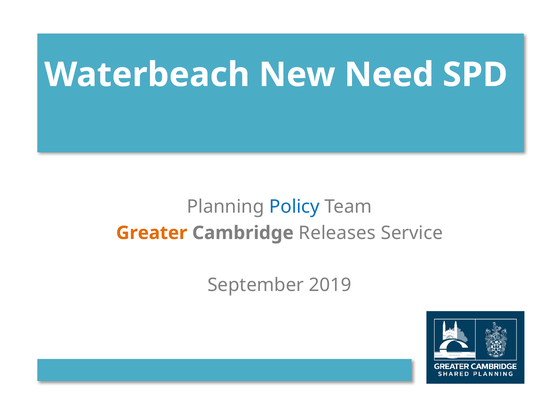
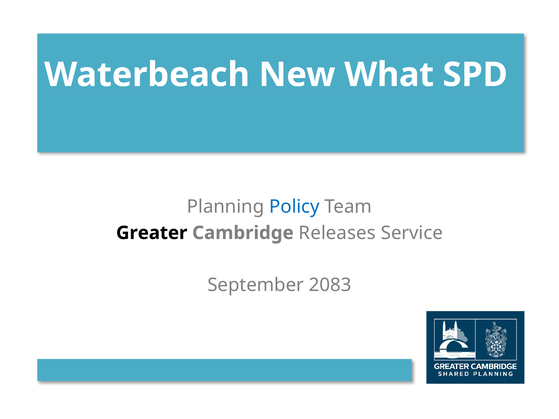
Need: Need -> What
Greater colour: orange -> black
2019: 2019 -> 2083
